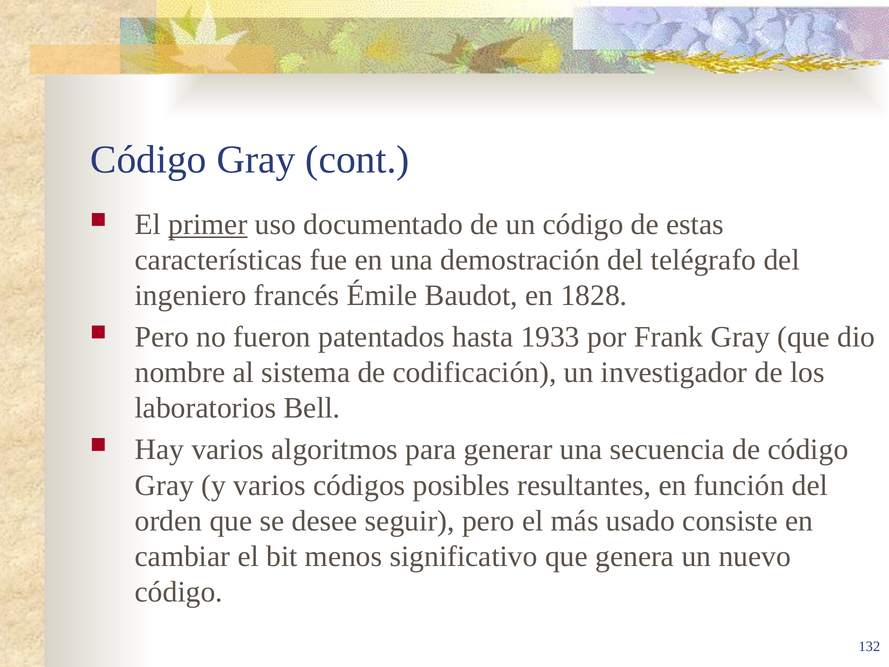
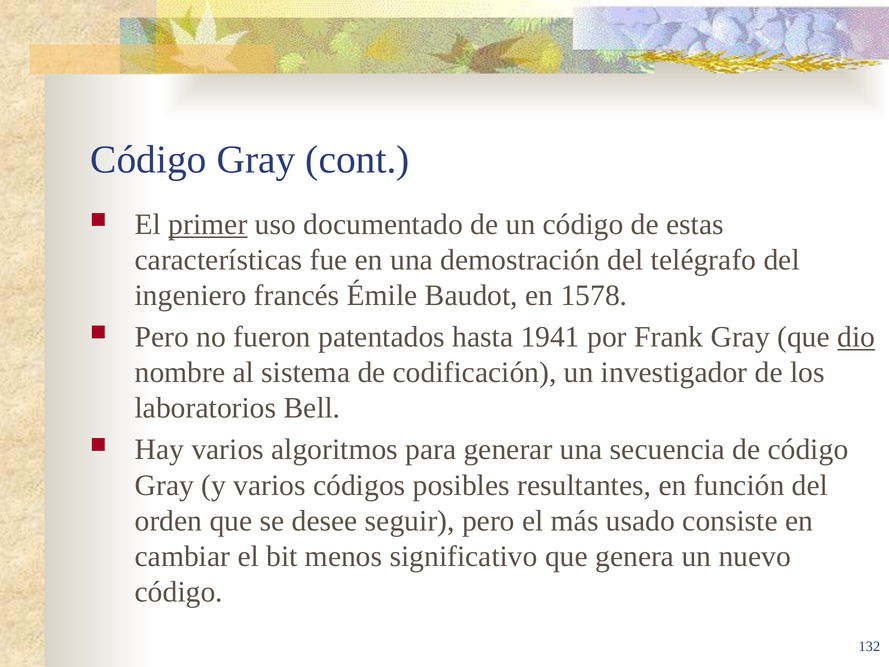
1828: 1828 -> 1578
1933: 1933 -> 1941
dio underline: none -> present
